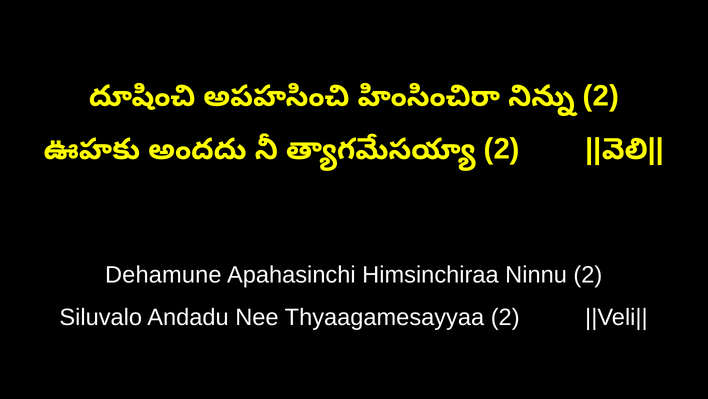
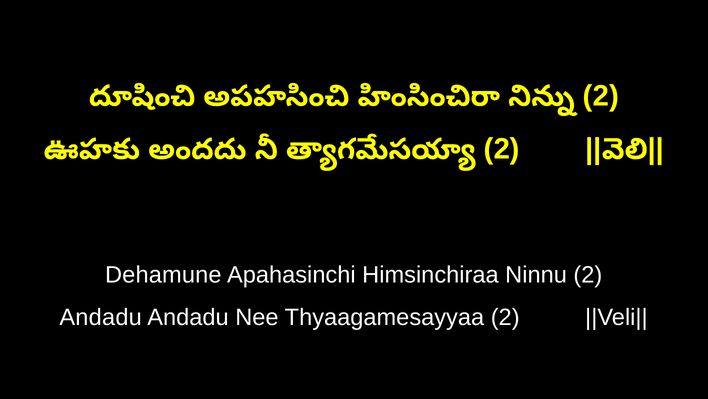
Siluvalo at (101, 317): Siluvalo -> Andadu
